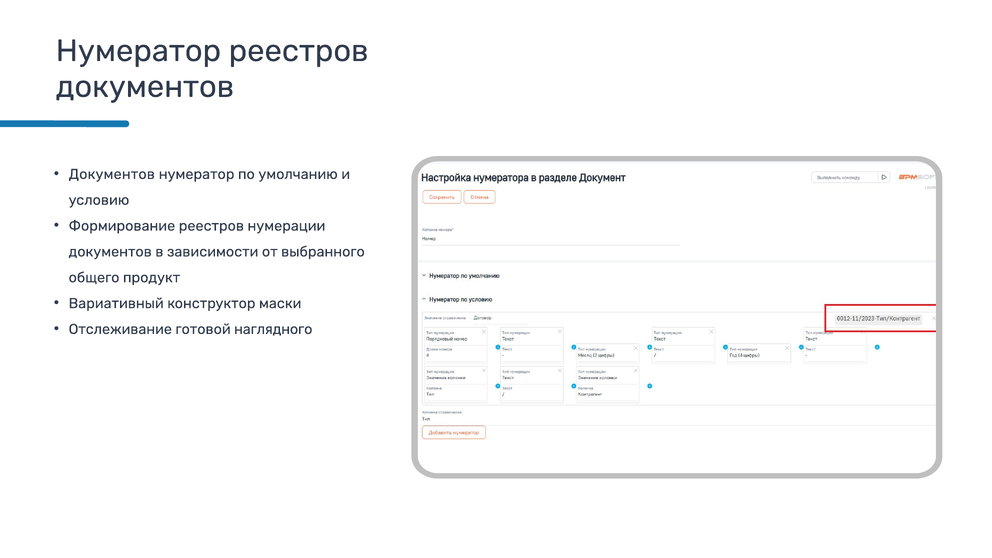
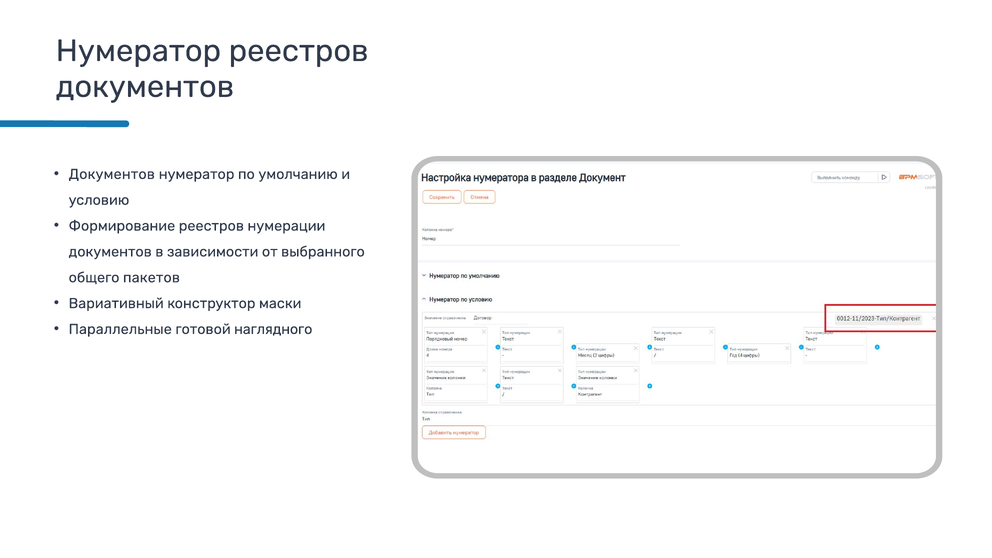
продукт: продукт -> пакетов
Отслеживание: Отслеживание -> Параллельные
